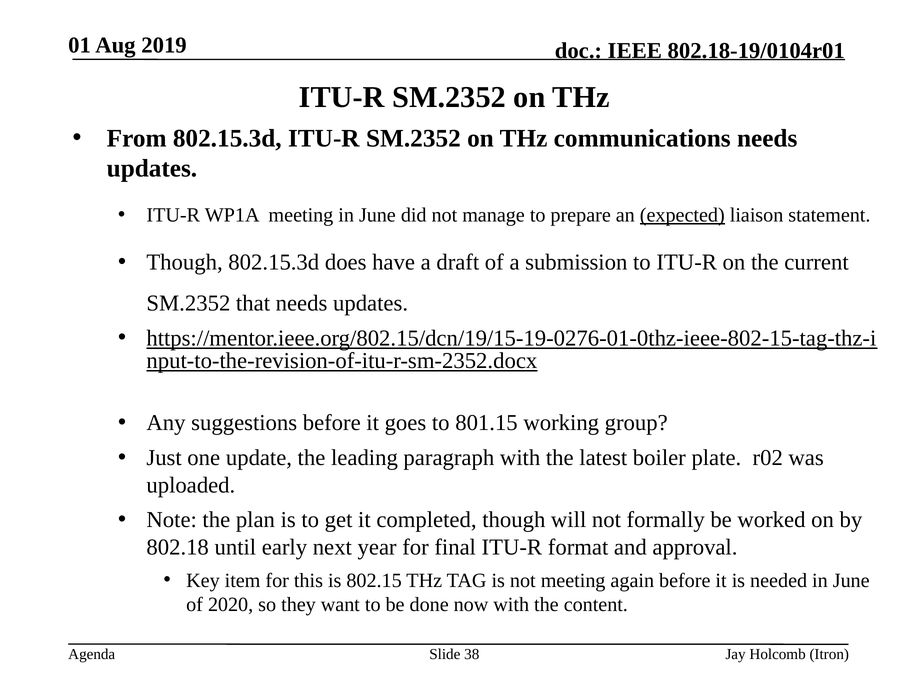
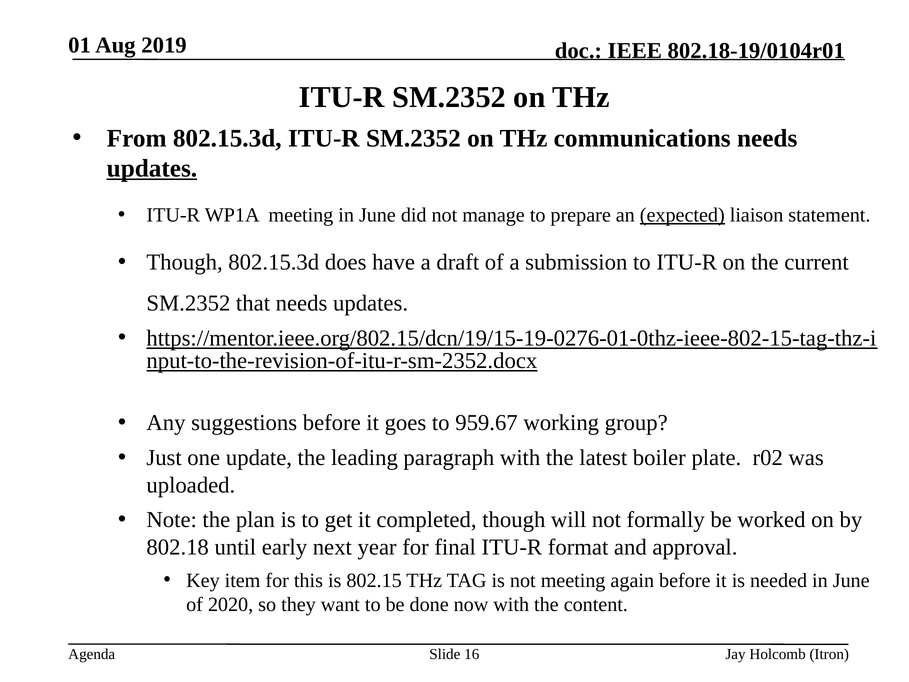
updates at (152, 168) underline: none -> present
801.15: 801.15 -> 959.67
38: 38 -> 16
